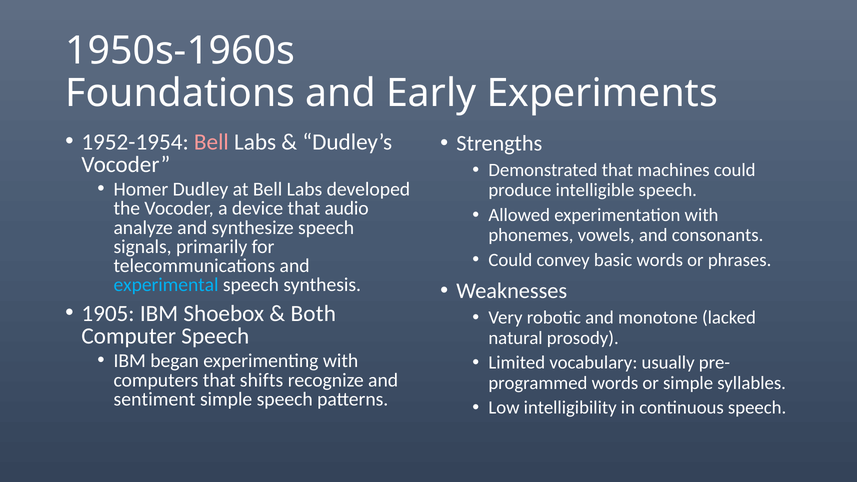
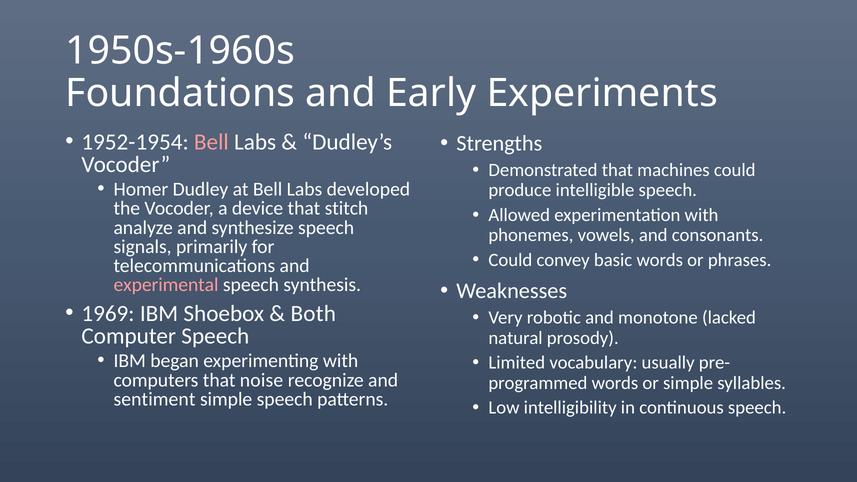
audio: audio -> stitch
experimental colour: light blue -> pink
1905: 1905 -> 1969
shifts: shifts -> noise
